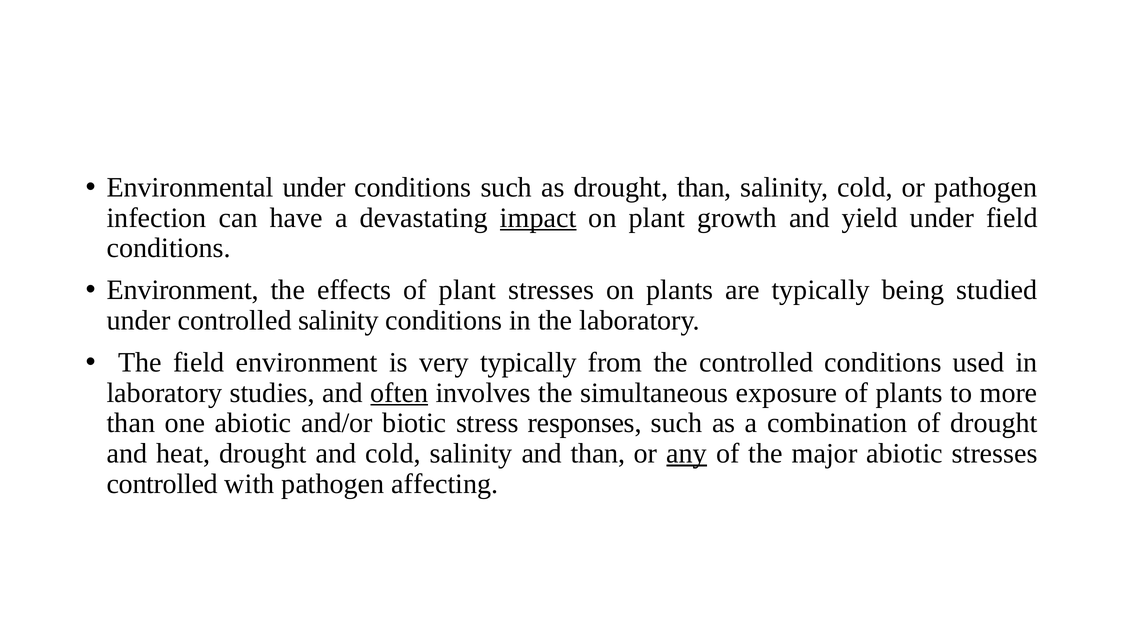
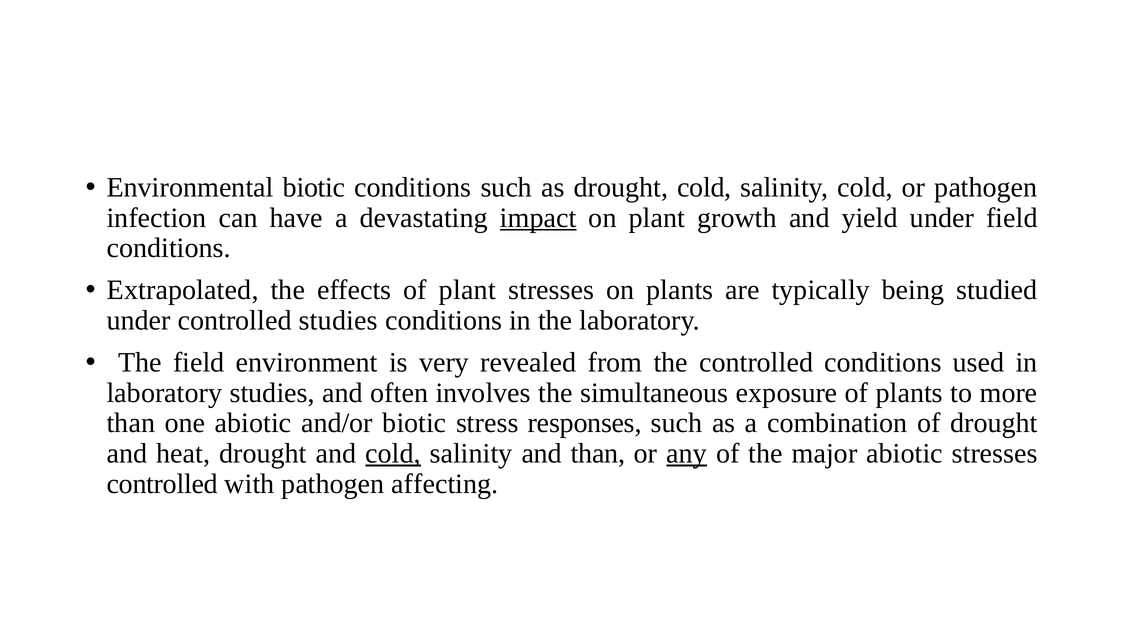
Environmental under: under -> biotic
drought than: than -> cold
Environment at (183, 290): Environment -> Extrapolated
controlled salinity: salinity -> studies
very typically: typically -> revealed
often underline: present -> none
cold at (393, 454) underline: none -> present
